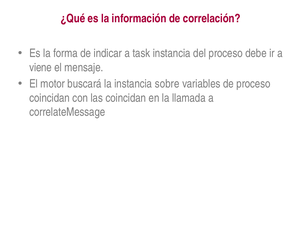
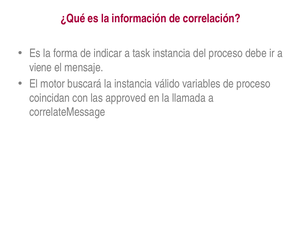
sobre: sobre -> válido
las coincidan: coincidan -> approved
